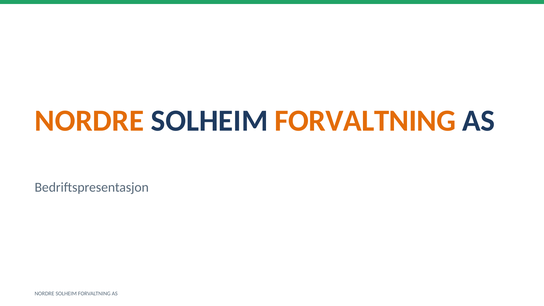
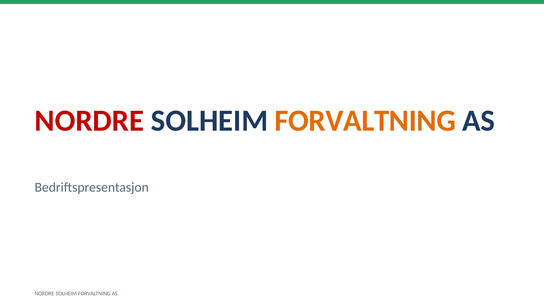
NORDRE at (89, 121) colour: orange -> red
